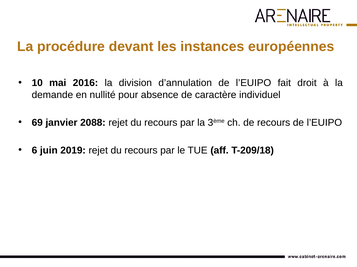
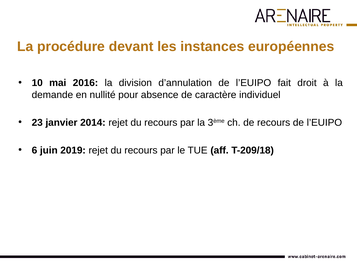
69: 69 -> 23
2088: 2088 -> 2014
